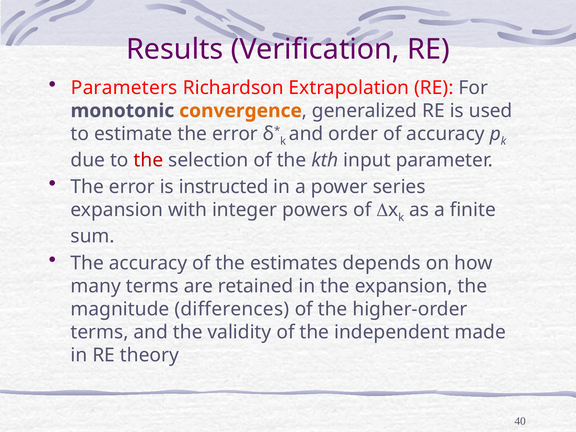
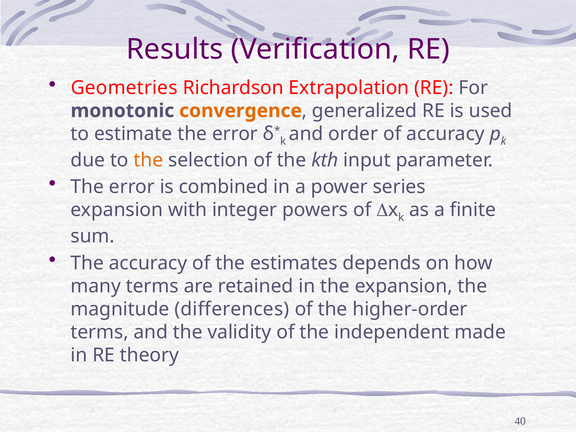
Parameters: Parameters -> Geometries
the at (148, 160) colour: red -> orange
instructed: instructed -> combined
